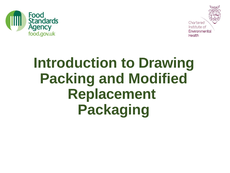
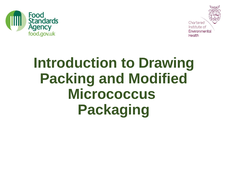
Replacement: Replacement -> Micrococcus
